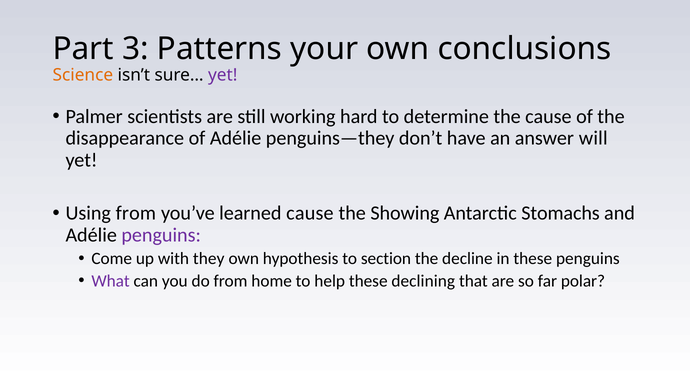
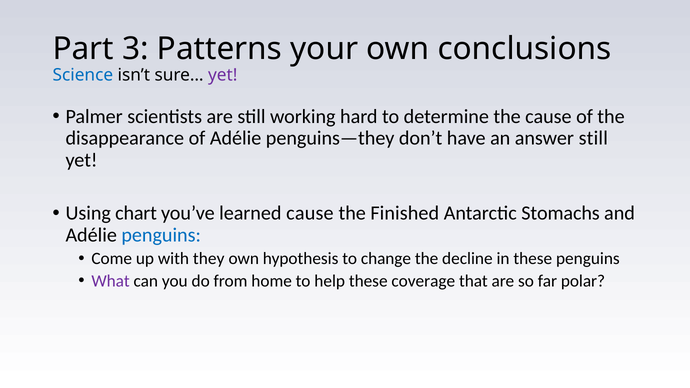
Science colour: orange -> blue
answer will: will -> still
Using from: from -> chart
Showing: Showing -> Finished
penguins at (161, 235) colour: purple -> blue
section: section -> change
declining: declining -> coverage
